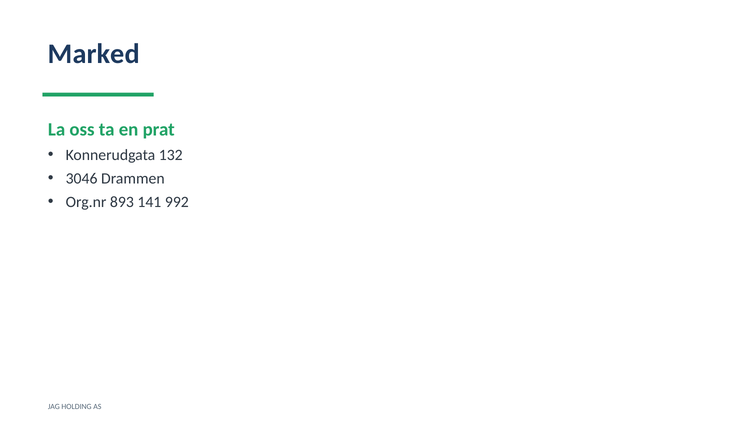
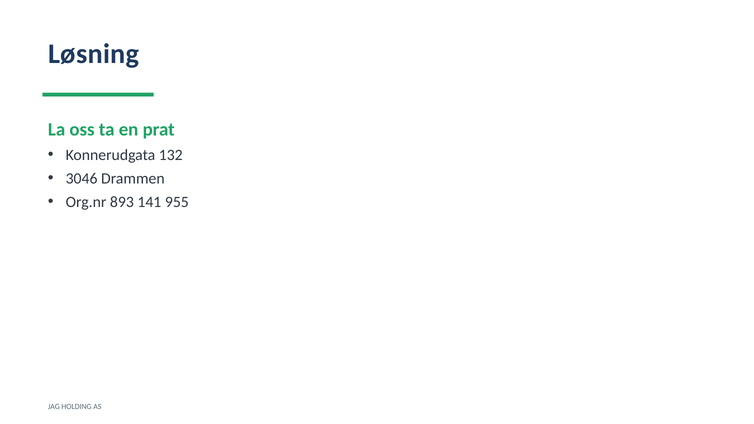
Marked: Marked -> Løsning
992: 992 -> 955
